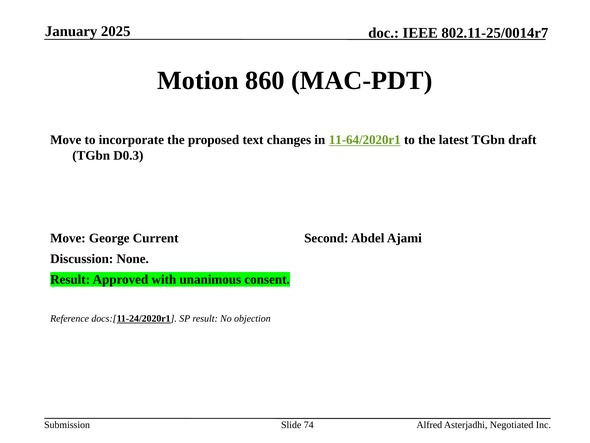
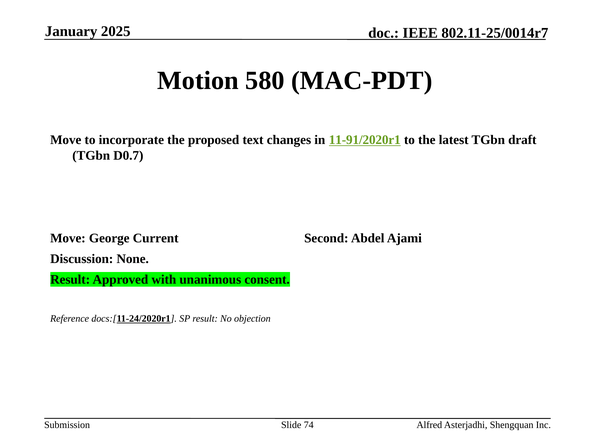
860: 860 -> 580
11-64/2020r1: 11-64/2020r1 -> 11-91/2020r1
D0.3: D0.3 -> D0.7
Negotiated: Negotiated -> Shengquan
